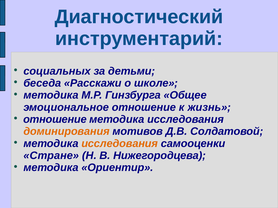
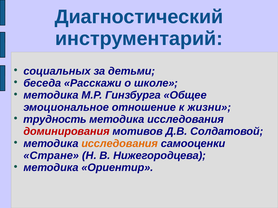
жизнь: жизнь -> жизни
отношение at (55, 120): отношение -> трудность
доминирования colour: orange -> red
